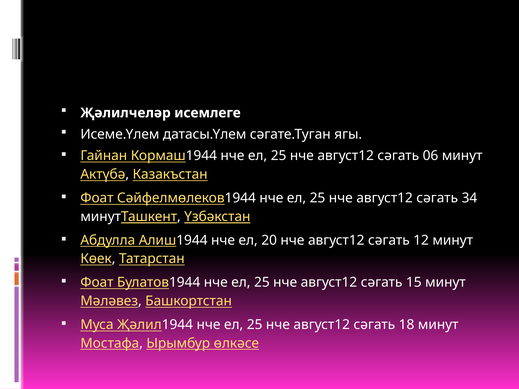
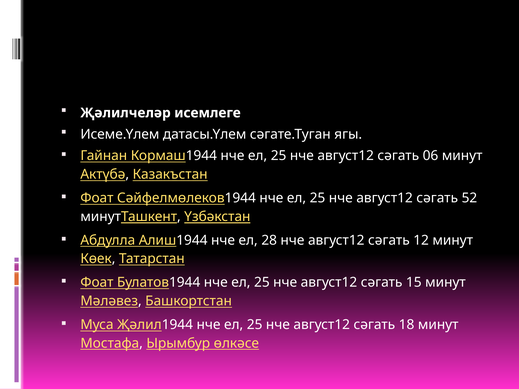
34: 34 -> 52
20: 20 -> 28
